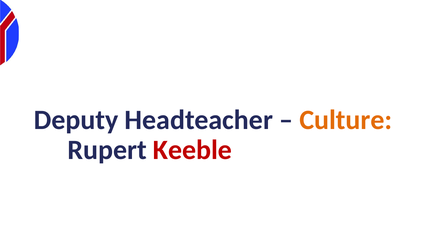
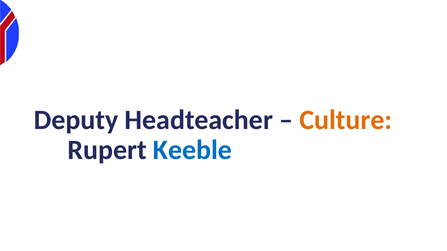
Keeble colour: red -> blue
